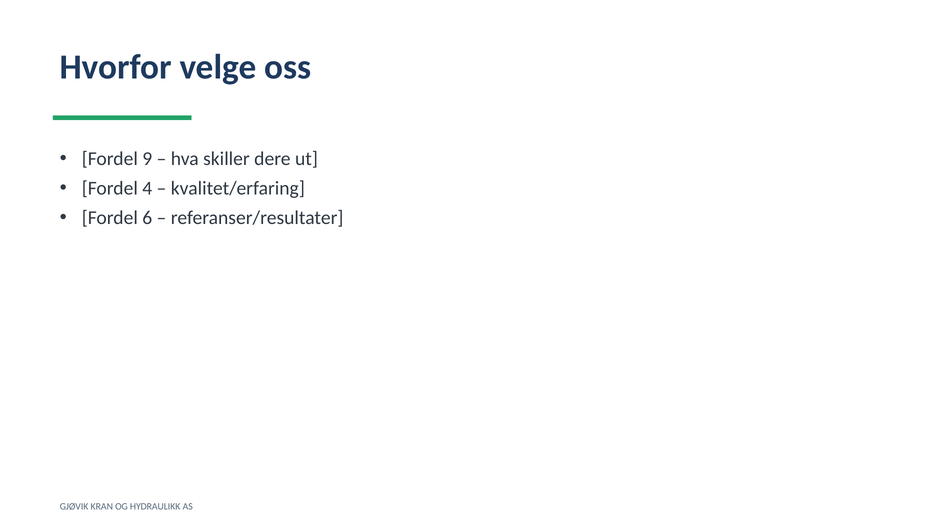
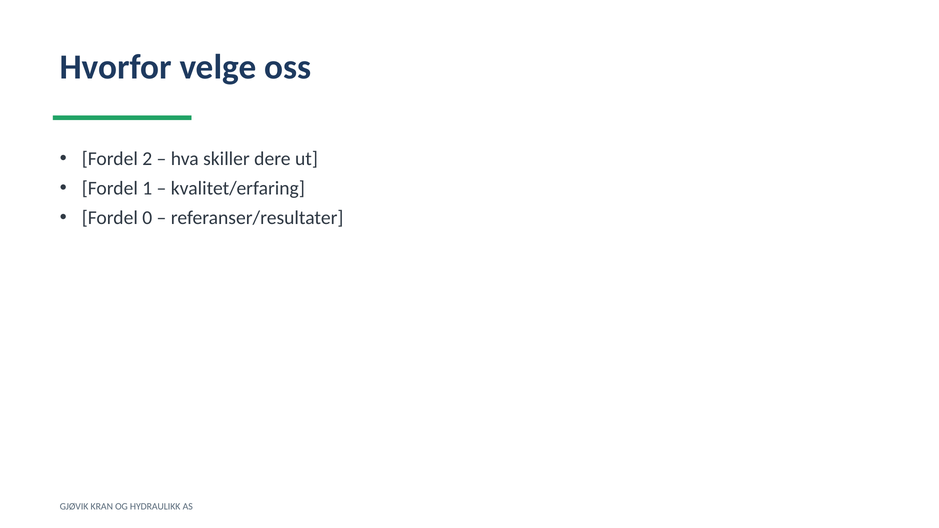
9: 9 -> 2
4: 4 -> 1
6: 6 -> 0
